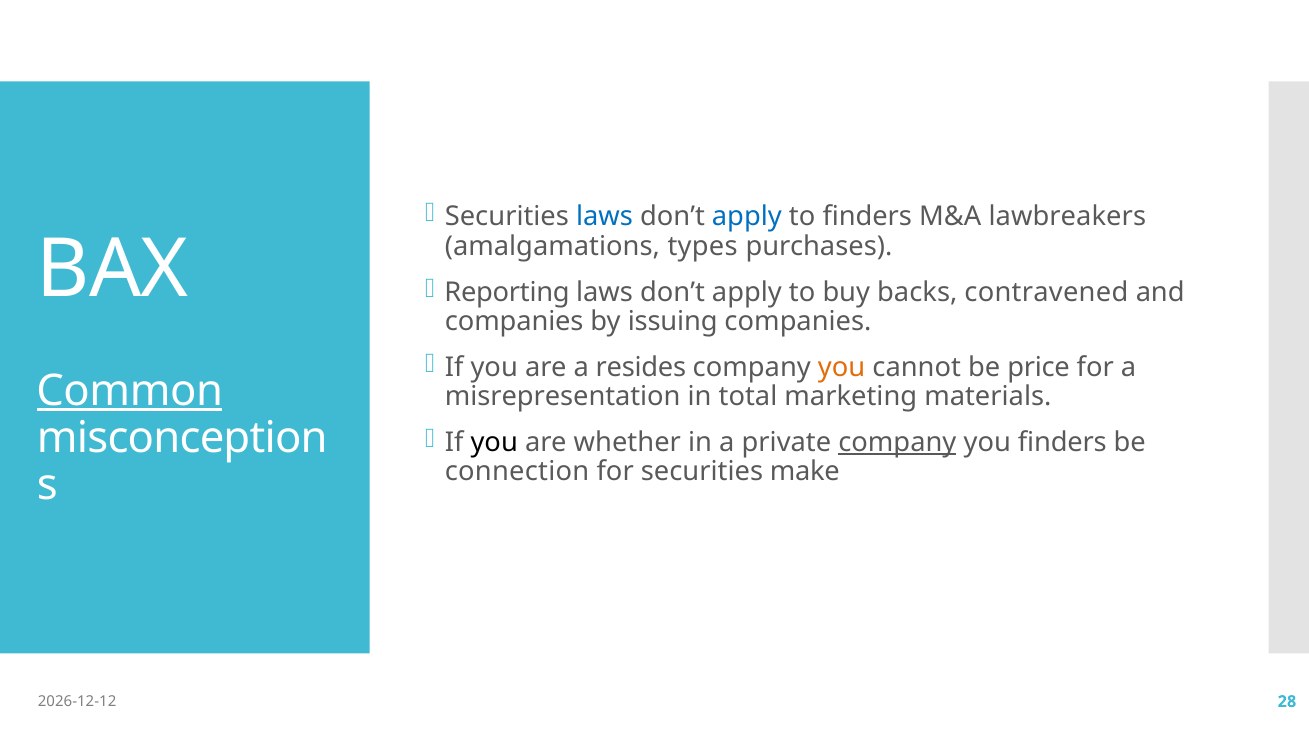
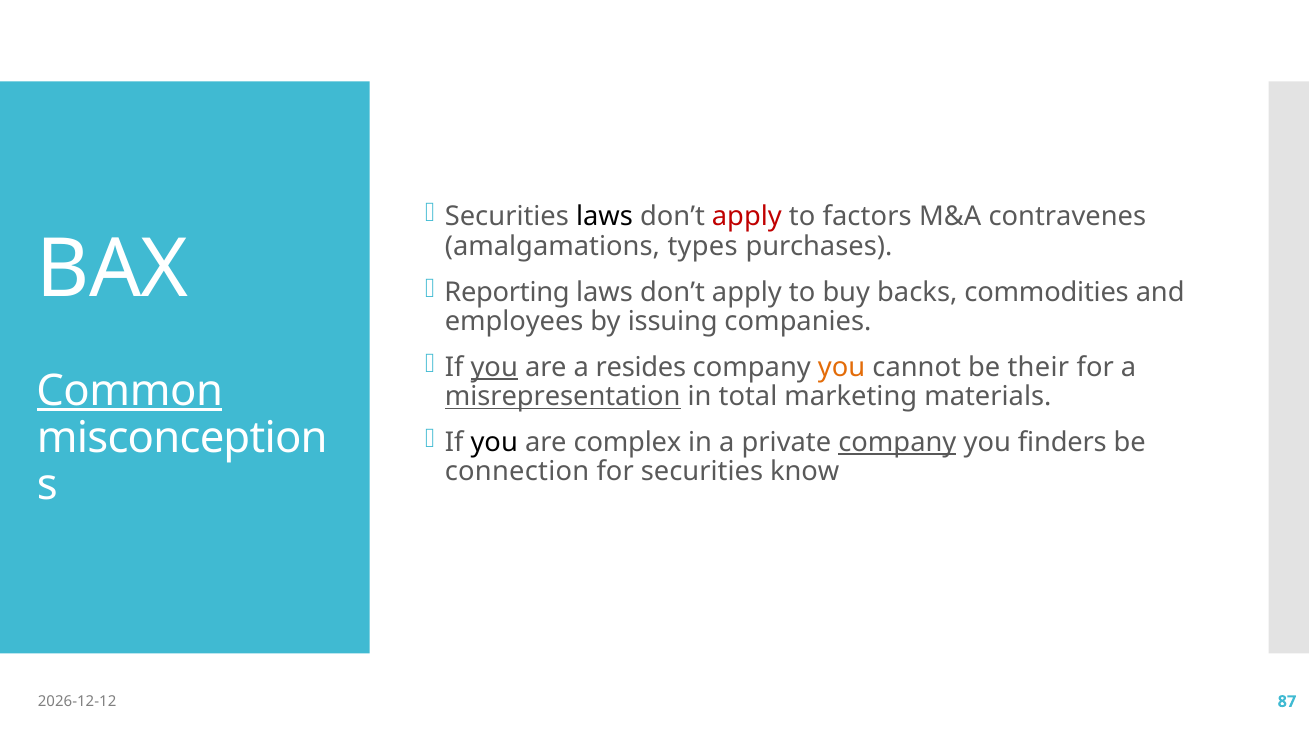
laws at (605, 217) colour: blue -> black
apply at (747, 217) colour: blue -> red
to finders: finders -> factors
lawbreakers: lawbreakers -> contravenes
contravened: contravened -> commodities
companies at (514, 322): companies -> employees
you at (494, 367) underline: none -> present
price: price -> their
misrepresentation underline: none -> present
whether: whether -> complex
make: make -> know
28: 28 -> 87
